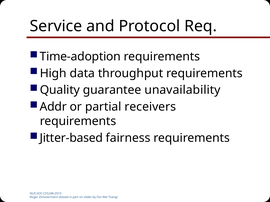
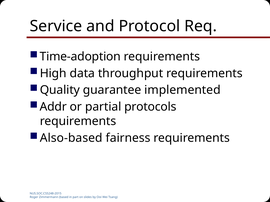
unavailability: unavailability -> implemented
receivers: receivers -> protocols
Jitter-based: Jitter-based -> Also-based
